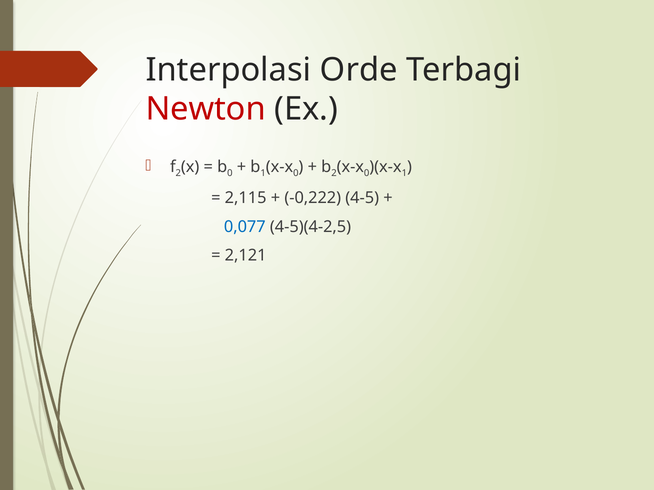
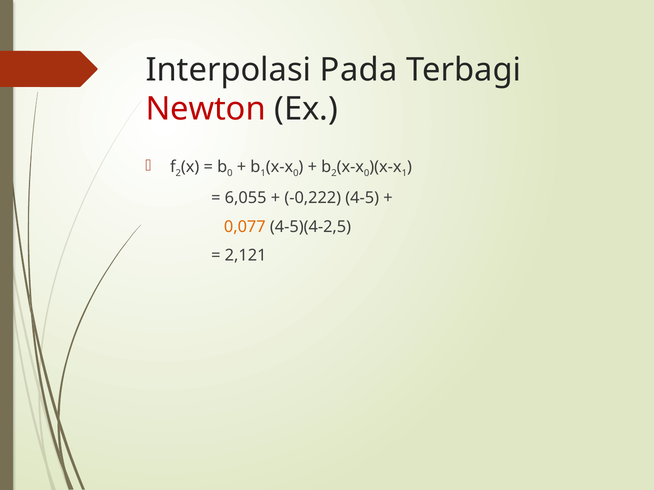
Orde: Orde -> Pada
2,115: 2,115 -> 6,055
0,077 colour: blue -> orange
